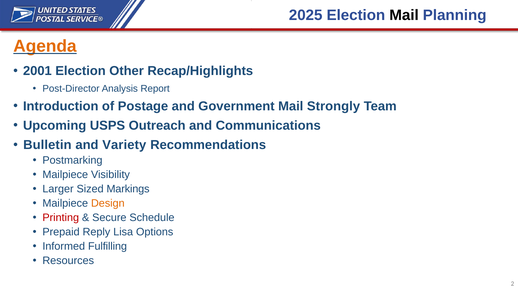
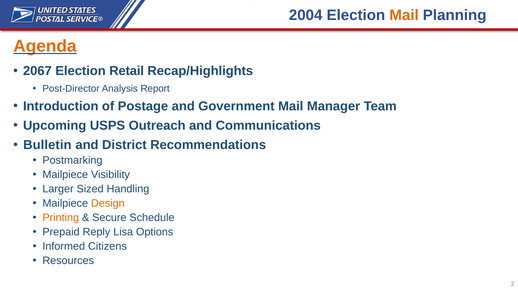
2025: 2025 -> 2004
Mail at (404, 15) colour: black -> orange
2001: 2001 -> 2067
Other: Other -> Retail
Strongly: Strongly -> Manager
Variety: Variety -> District
Markings: Markings -> Handling
Printing colour: red -> orange
Fulfilling: Fulfilling -> Citizens
